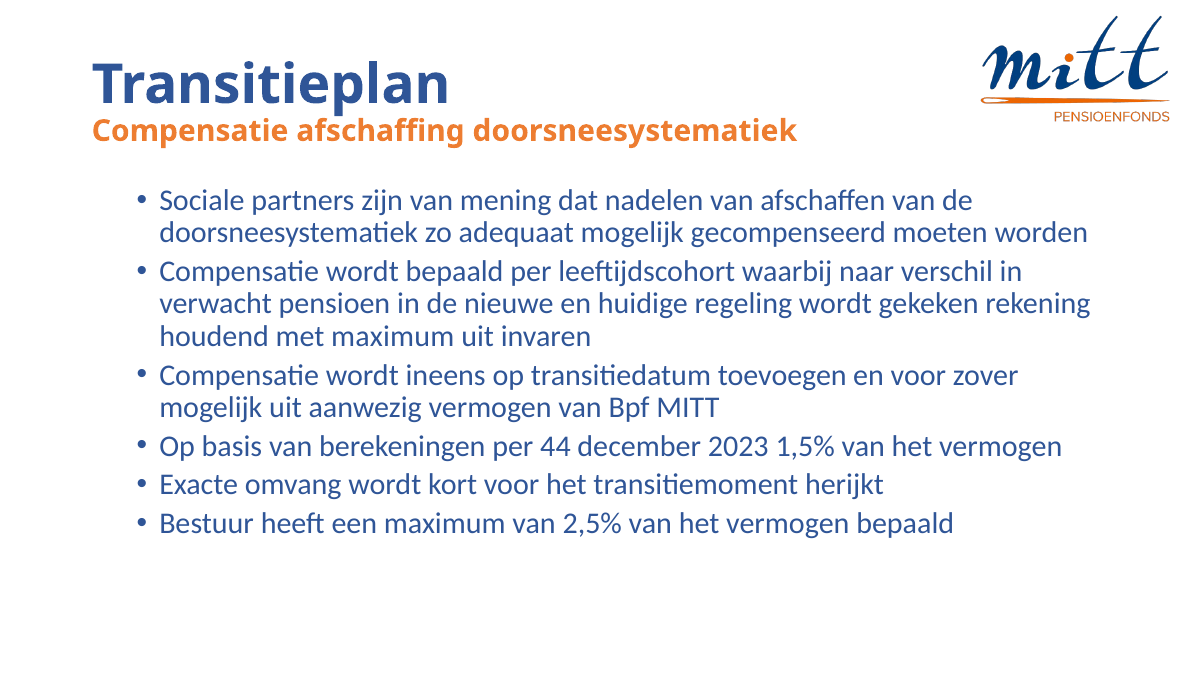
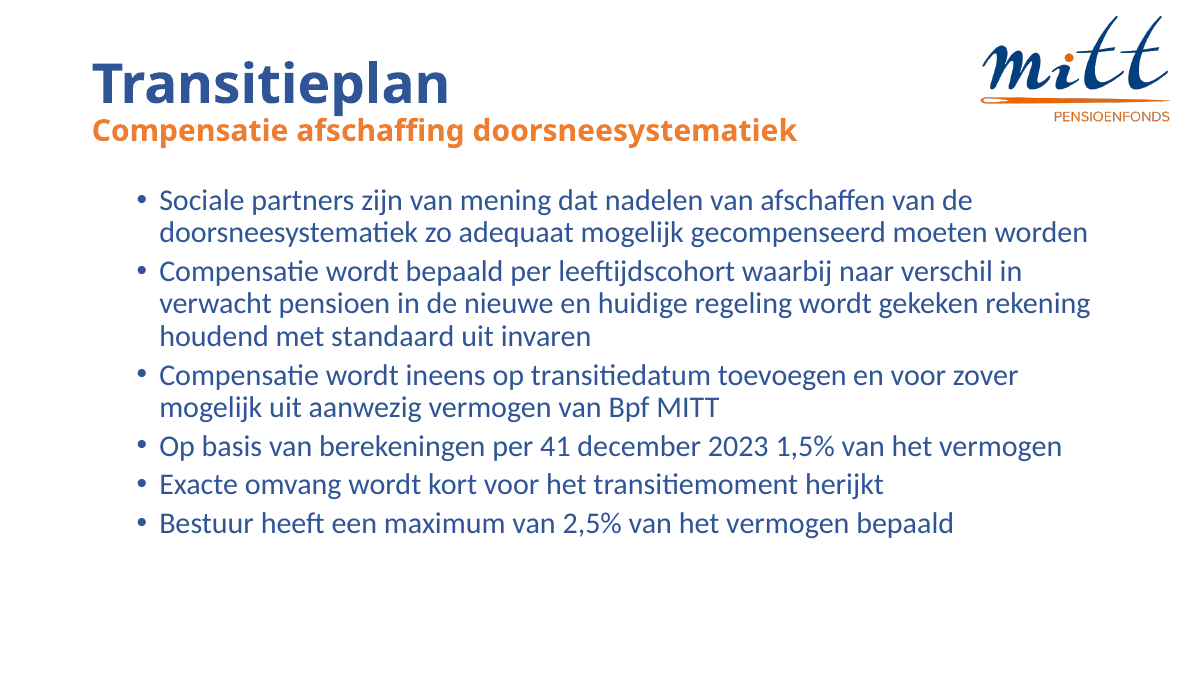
met maximum: maximum -> standaard
44: 44 -> 41
